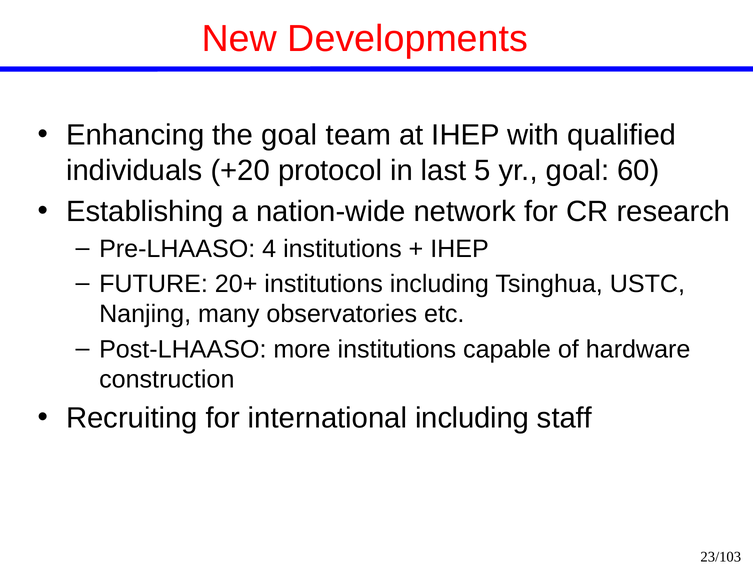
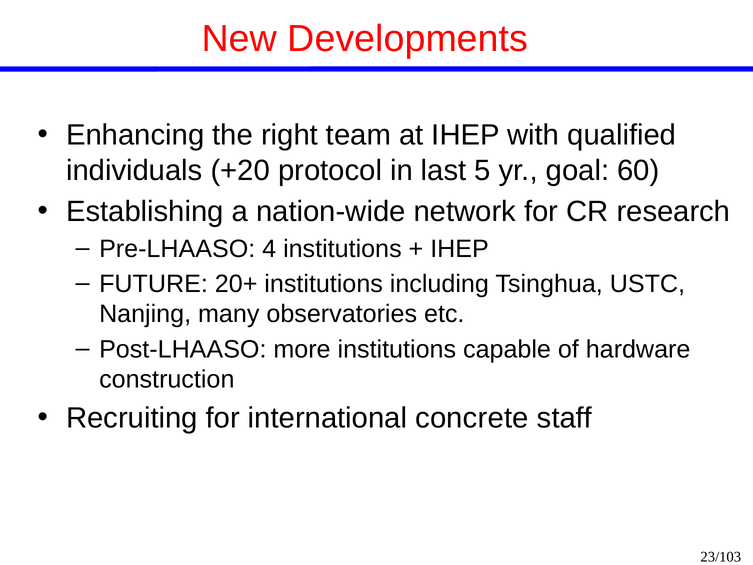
the goal: goal -> right
international including: including -> concrete
